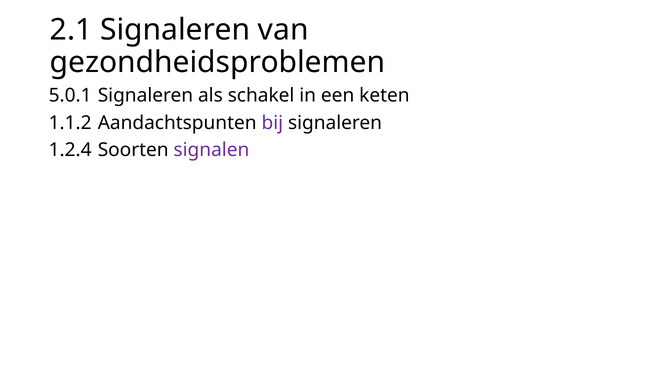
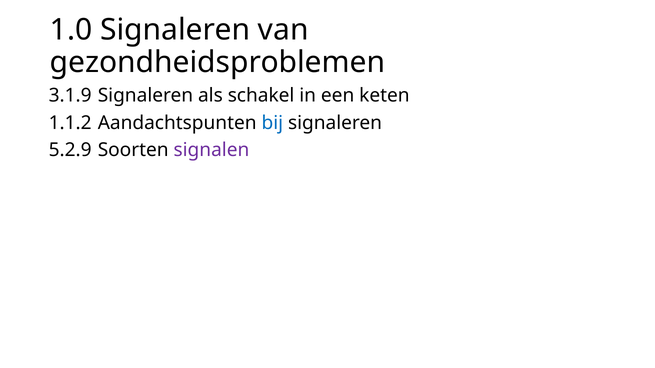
2.1: 2.1 -> 1.0
5.0.1: 5.0.1 -> 3.1.9
bij colour: purple -> blue
1.2.4: 1.2.4 -> 5.2.9
